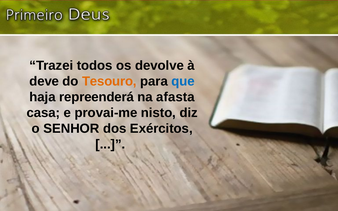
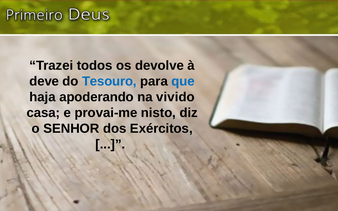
Tesouro colour: orange -> blue
repreenderá: repreenderá -> apoderando
afasta: afasta -> vivido
